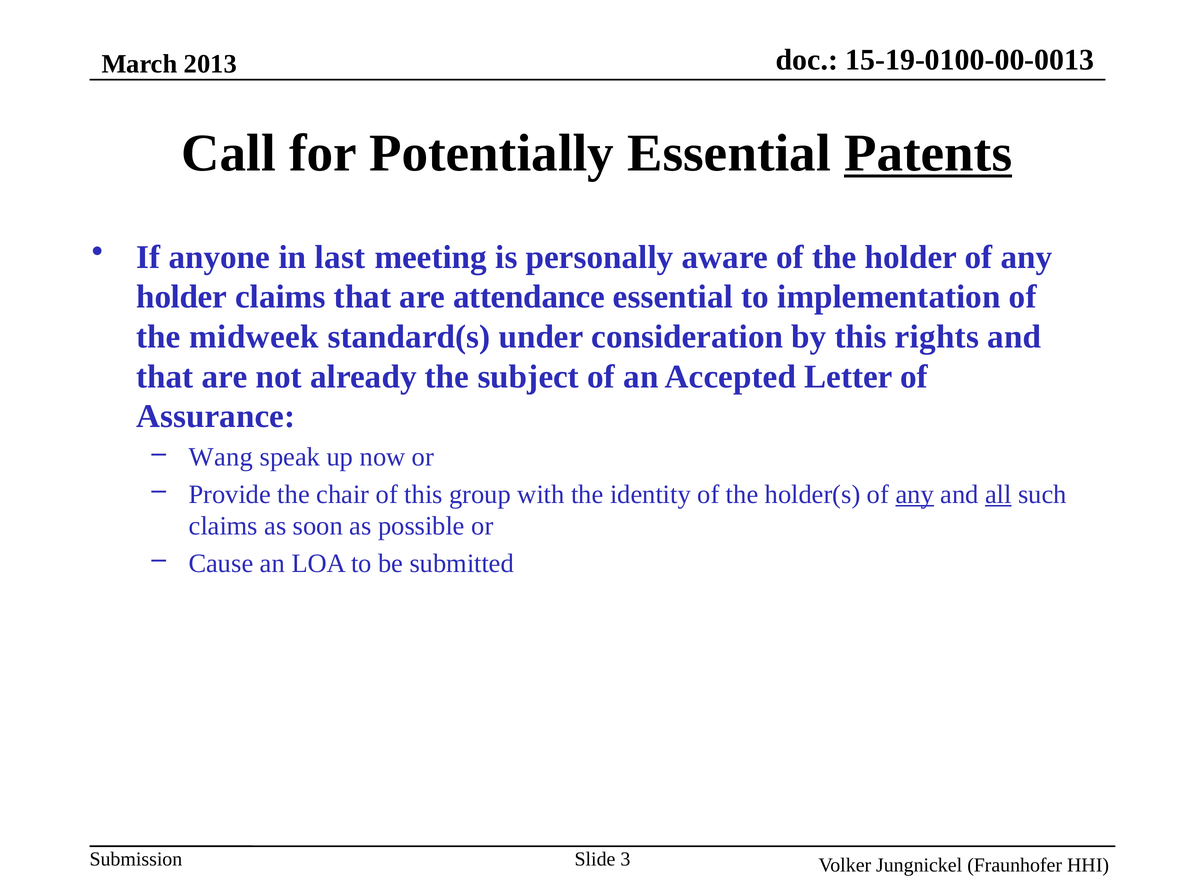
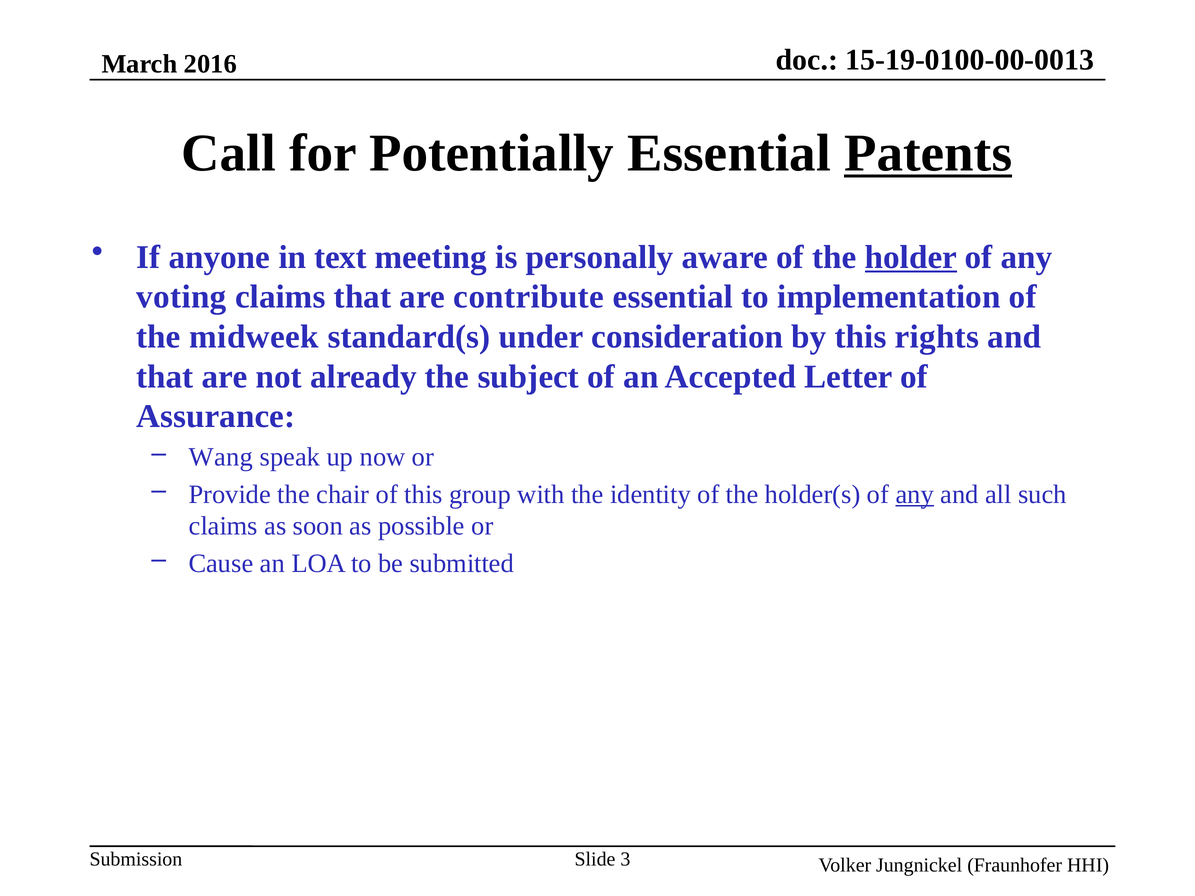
2013: 2013 -> 2016
last: last -> text
holder at (911, 257) underline: none -> present
holder at (182, 297): holder -> voting
attendance: attendance -> contribute
all underline: present -> none
